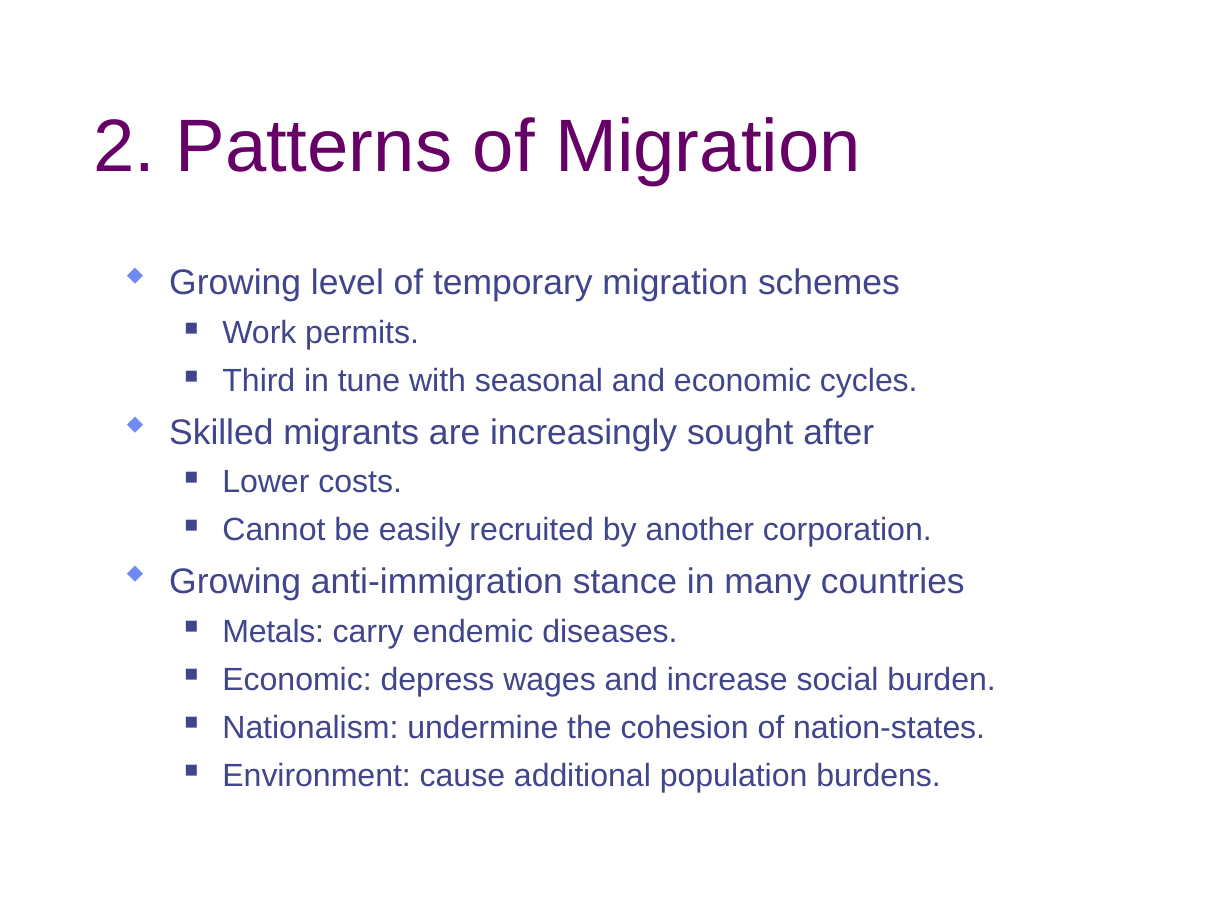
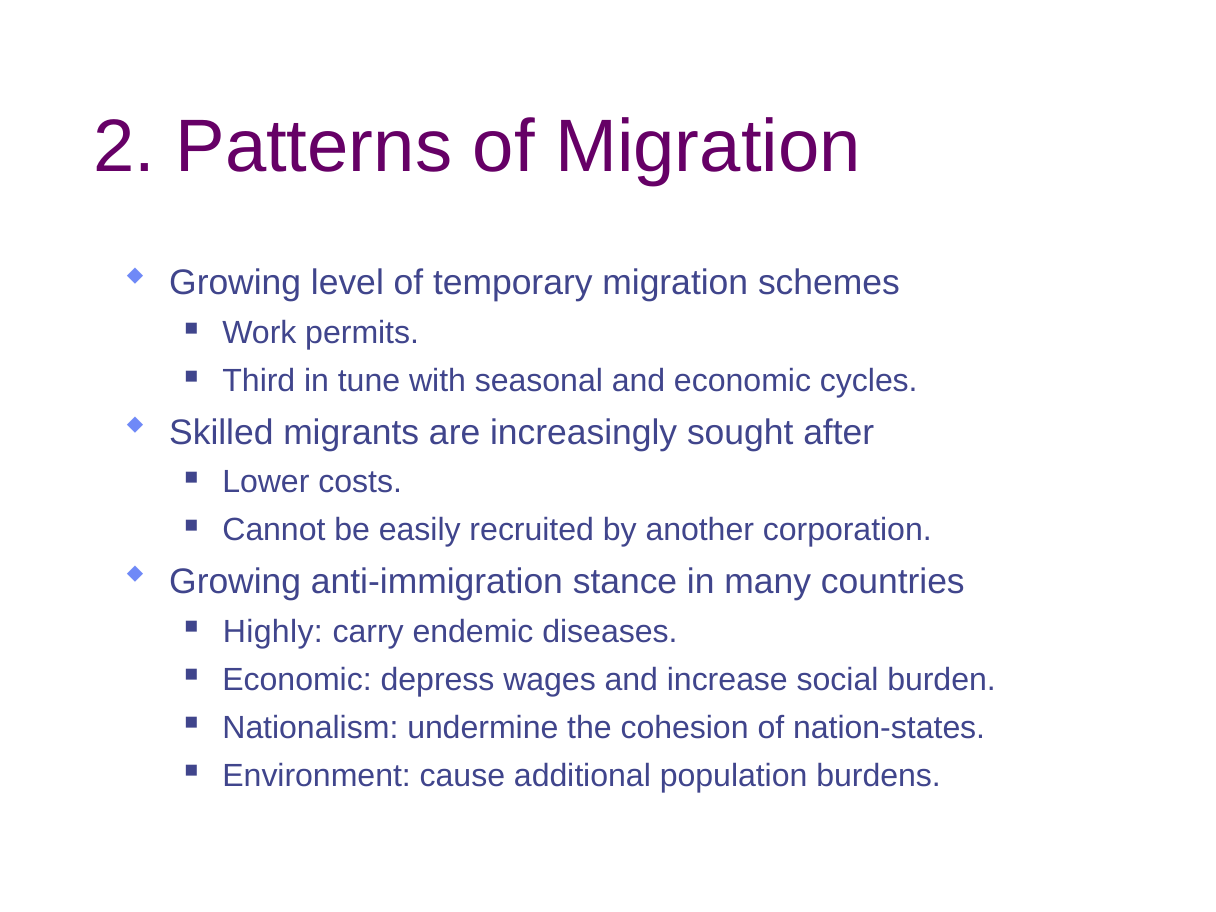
Metals: Metals -> Highly
